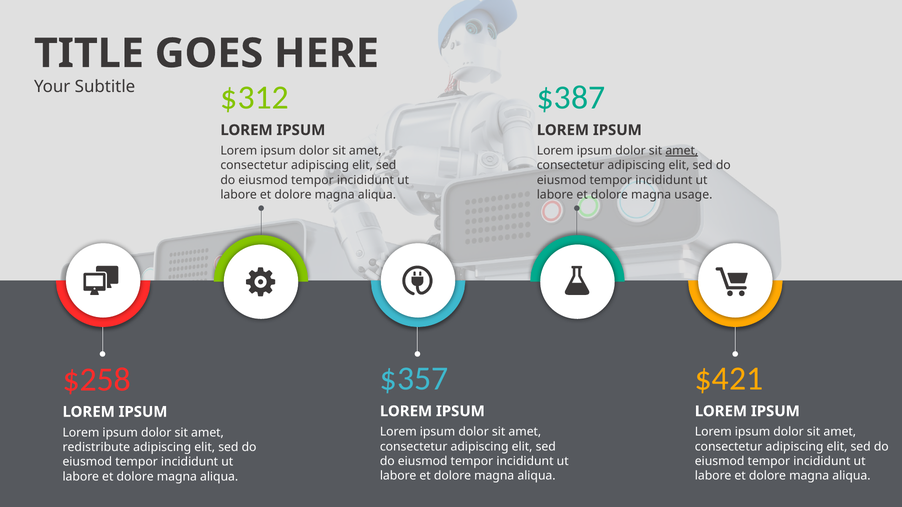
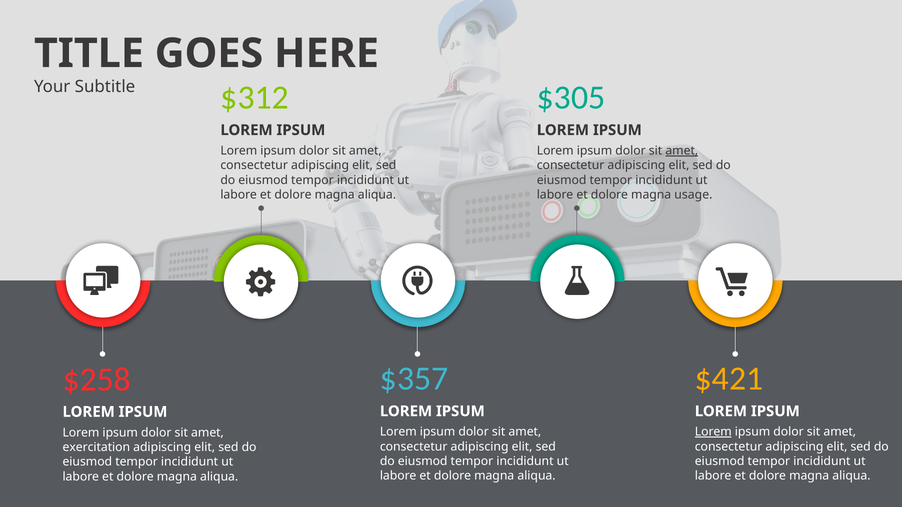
$387: $387 -> $305
Lorem at (713, 432) underline: none -> present
redistribute: redistribute -> exercitation
